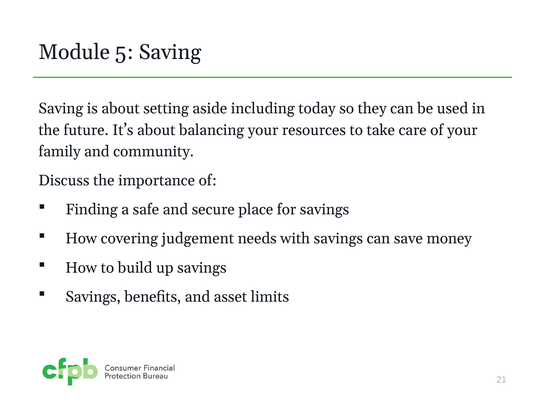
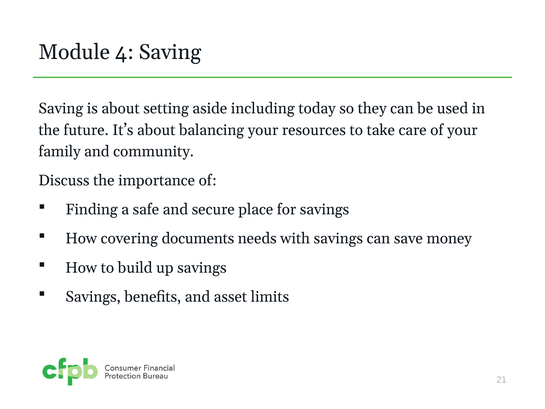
5: 5 -> 4
judgement: judgement -> documents
